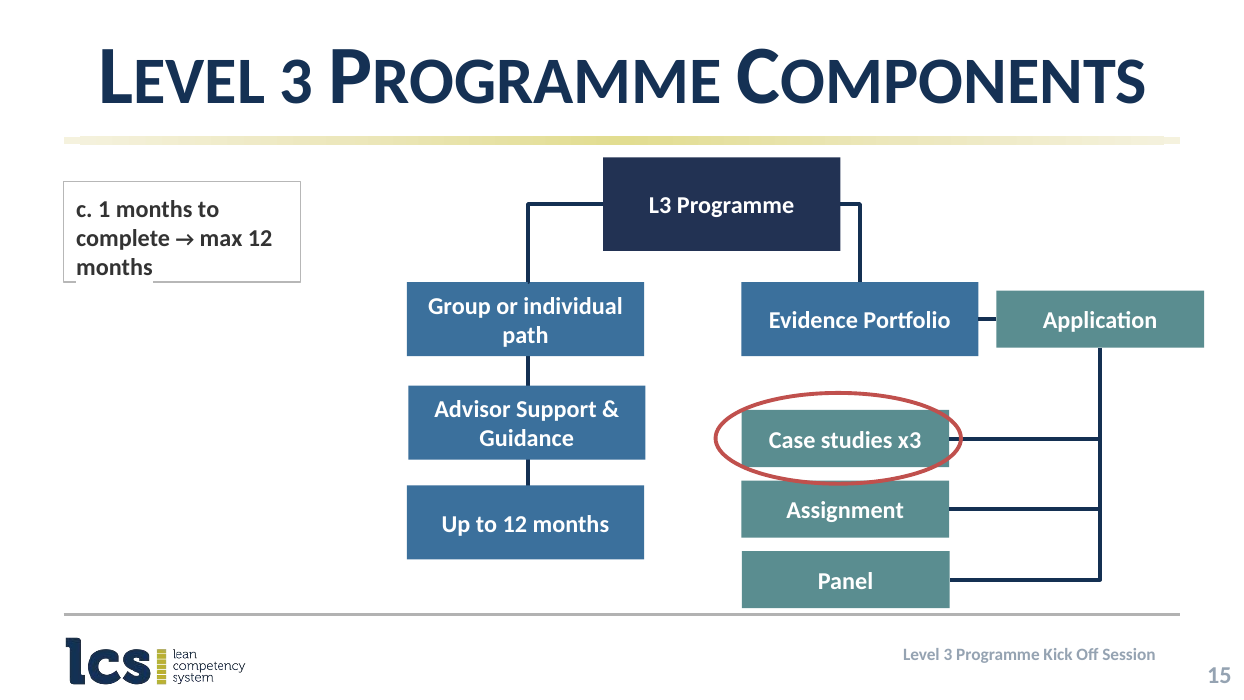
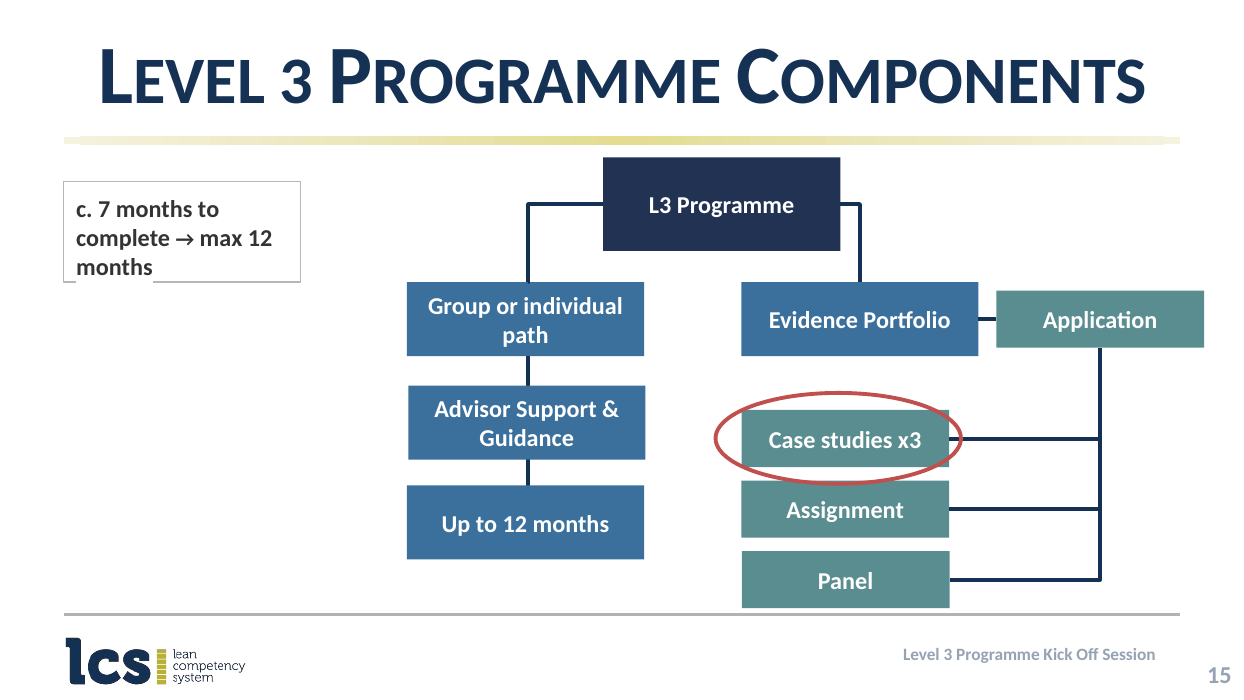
1: 1 -> 7
